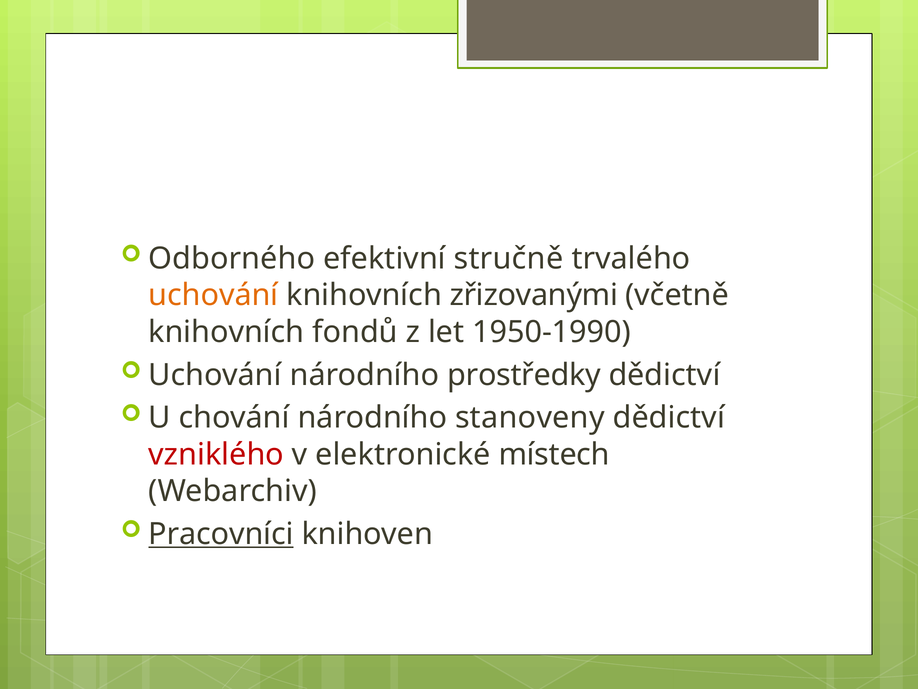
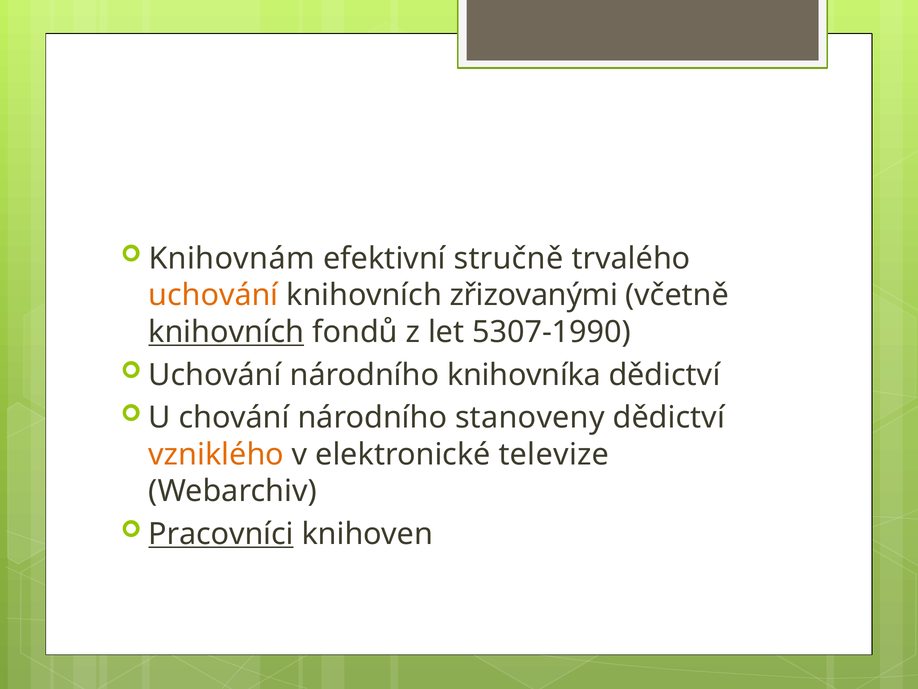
Odborného: Odborného -> Knihovnám
knihovních at (226, 332) underline: none -> present
1950-1990: 1950-1990 -> 5307-1990
prostředky: prostředky -> knihovníka
vzniklého colour: red -> orange
místech: místech -> televize
